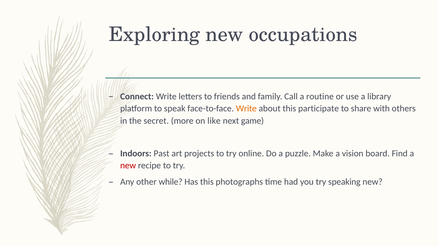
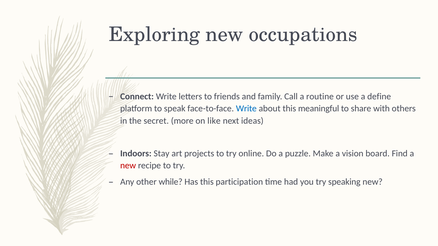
library: library -> define
Write at (246, 109) colour: orange -> blue
participate: participate -> meaningful
game: game -> ideas
Past: Past -> Stay
photographs: photographs -> participation
